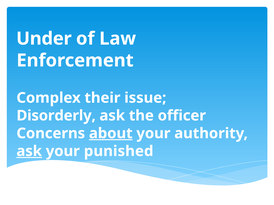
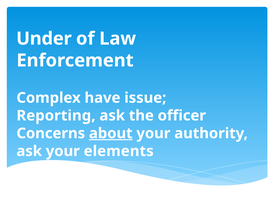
their: their -> have
Disorderly: Disorderly -> Reporting
ask at (29, 151) underline: present -> none
punished: punished -> elements
